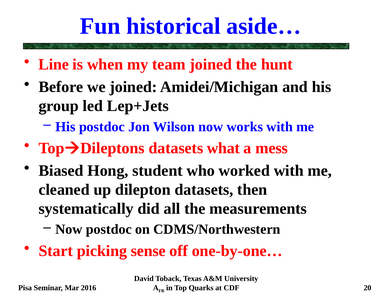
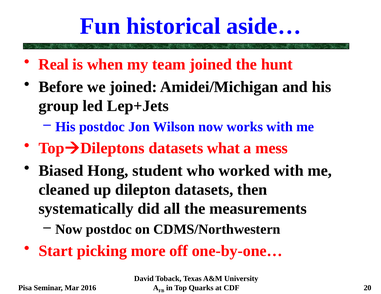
Line: Line -> Real
sense: sense -> more
